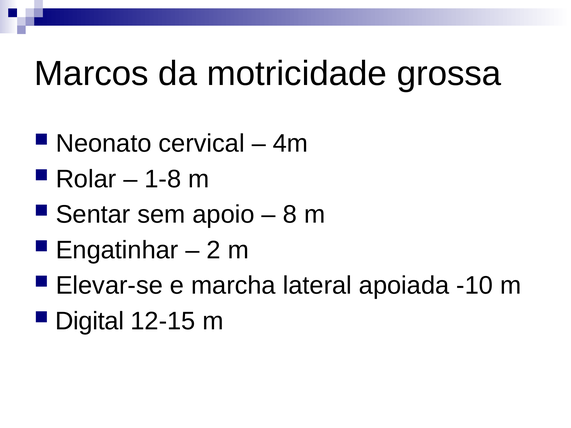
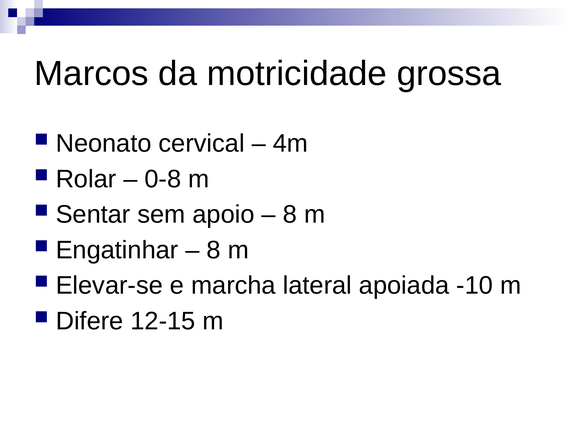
1-8: 1-8 -> 0-8
2 at (214, 250): 2 -> 8
Digital: Digital -> Difere
